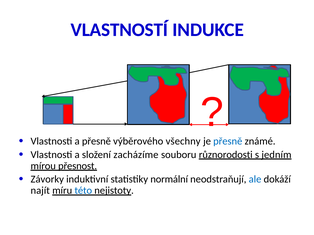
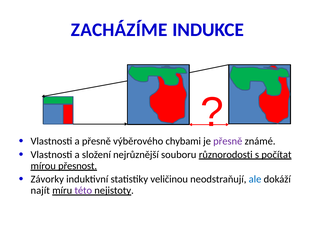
VLASTNOSTÍ: VLASTNOSTÍ -> ZACHÁZÍME
všechny: všechny -> chybami
přesně at (228, 142) colour: blue -> purple
zacházíme: zacházíme -> nejrůznější
jedním: jedním -> počítat
normální: normální -> veličinou
této colour: blue -> purple
